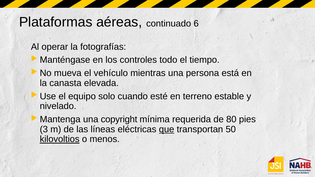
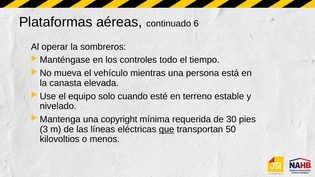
fotografías: fotografías -> sombreros
80: 80 -> 30
kilovoltios underline: present -> none
